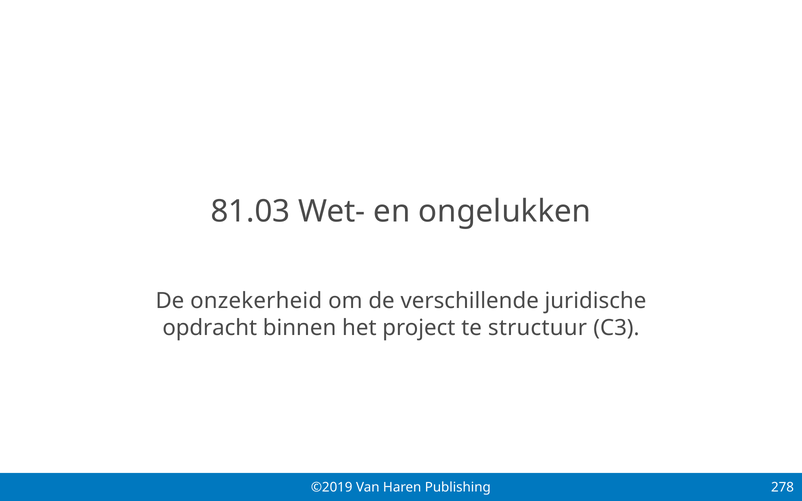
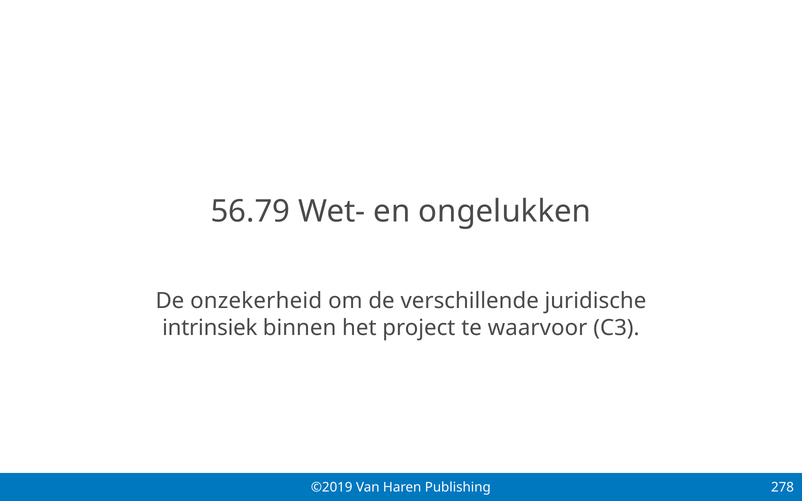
81.03: 81.03 -> 56.79
opdracht: opdracht -> intrinsiek
structuur: structuur -> waarvoor
